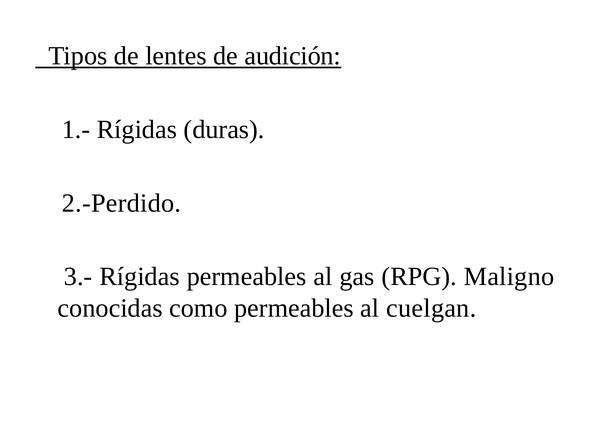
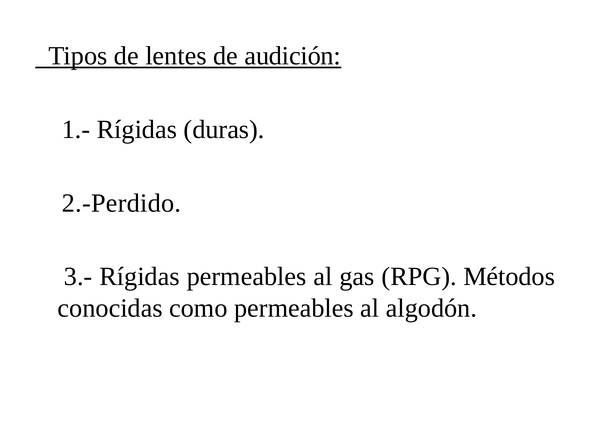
Maligno: Maligno -> Métodos
cuelgan: cuelgan -> algodón
